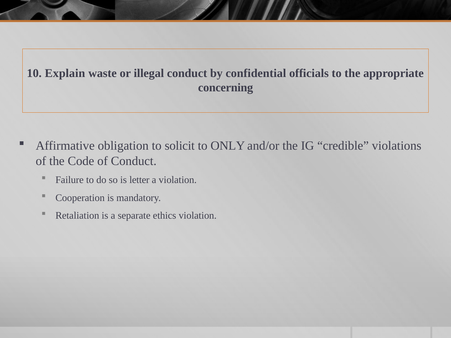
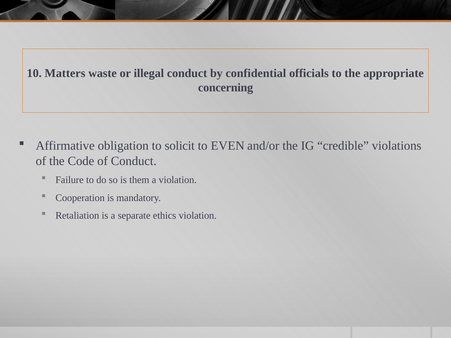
Explain: Explain -> Matters
ONLY: ONLY -> EVEN
letter: letter -> them
